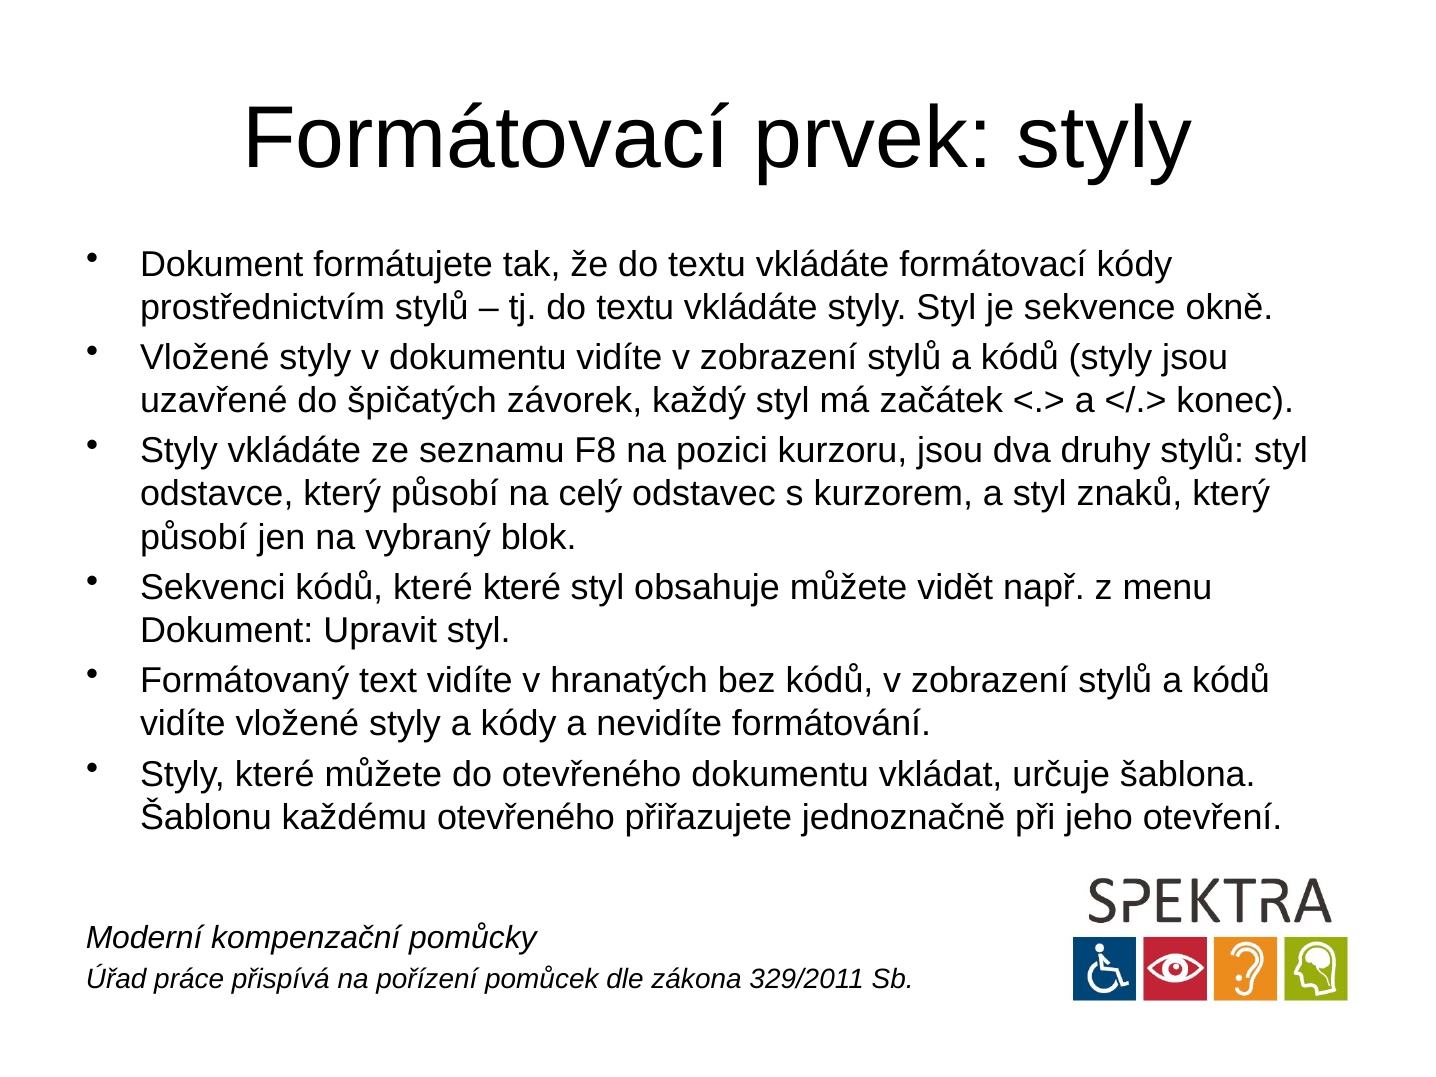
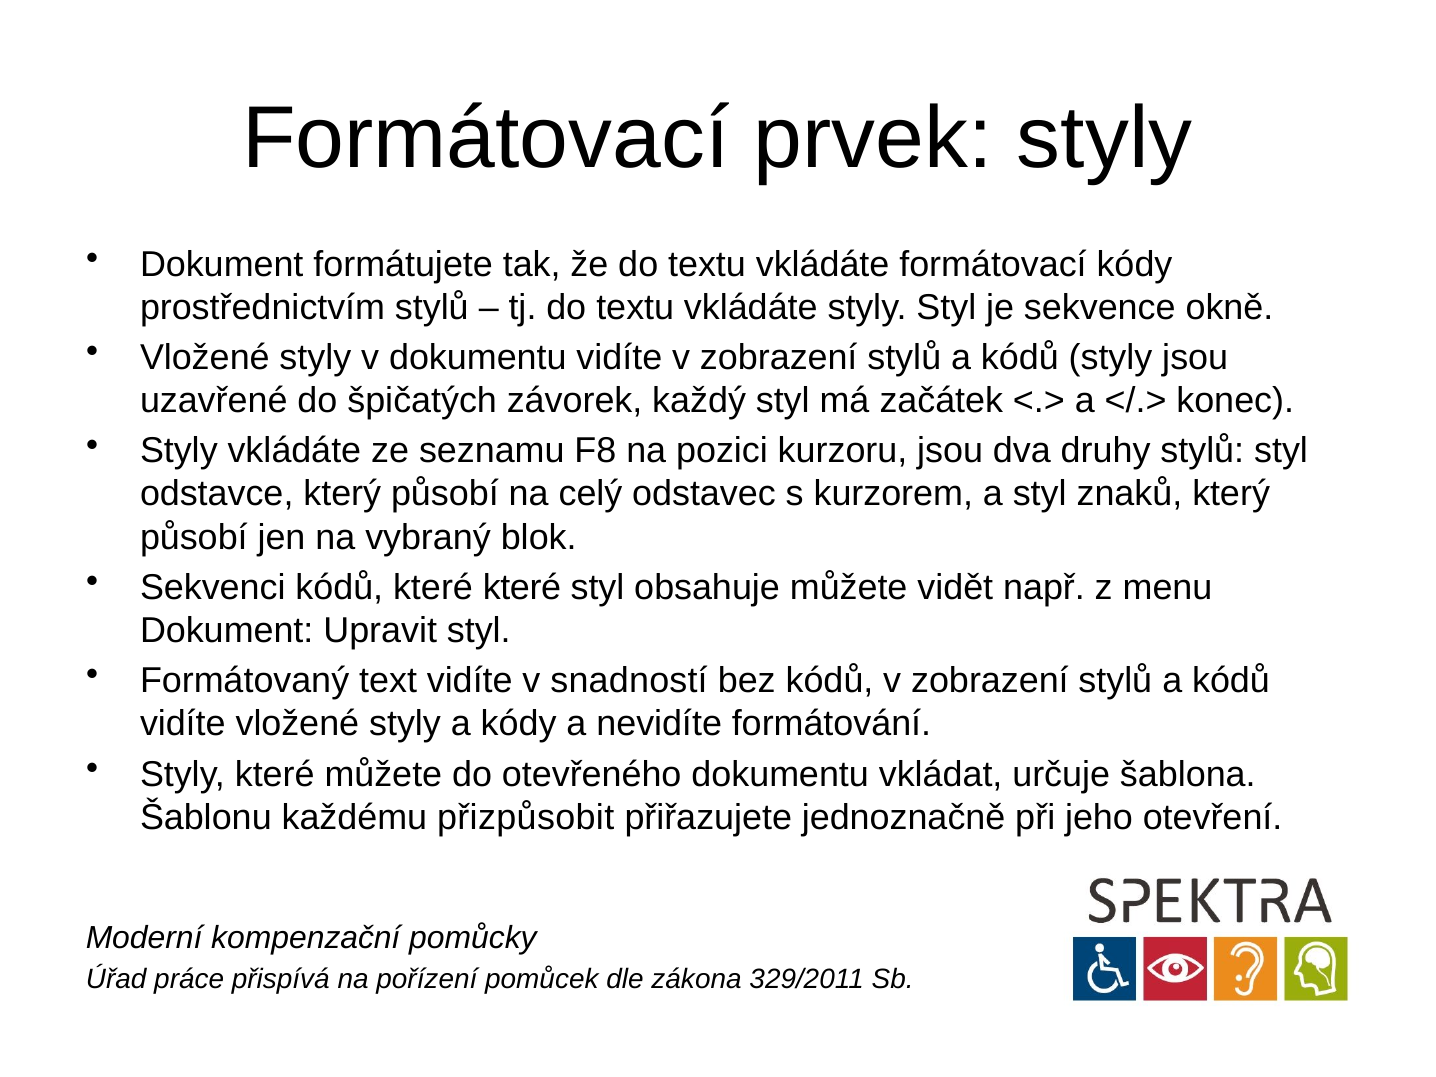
hranatých: hranatých -> snadností
každému otevřeného: otevřeného -> přizpůsobit
